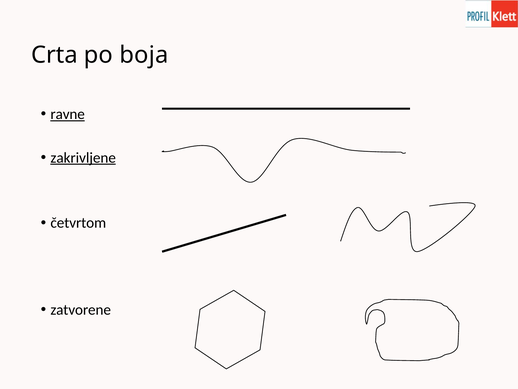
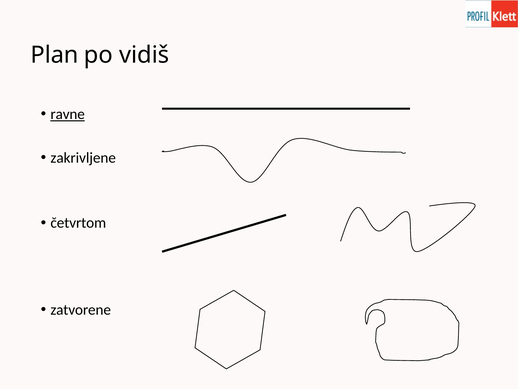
Crta: Crta -> Plan
boja: boja -> vidiš
zakrivljene underline: present -> none
